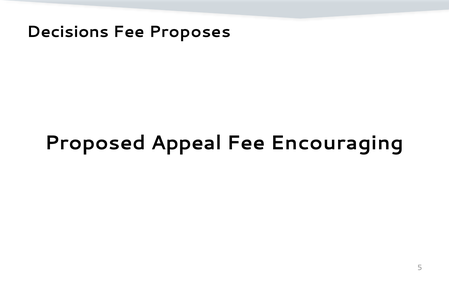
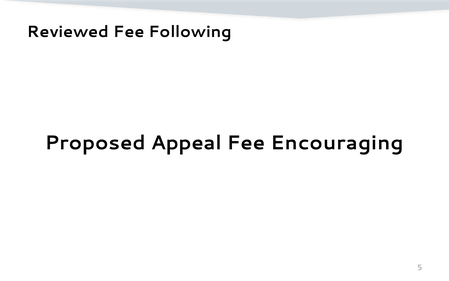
Decisions: Decisions -> Reviewed
Proposes: Proposes -> Following
